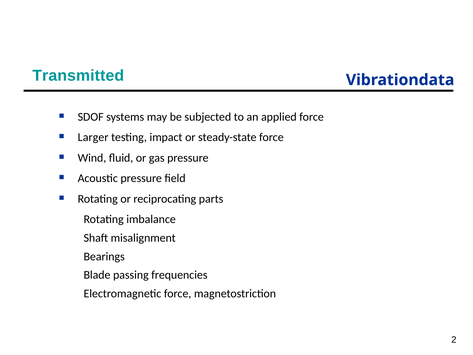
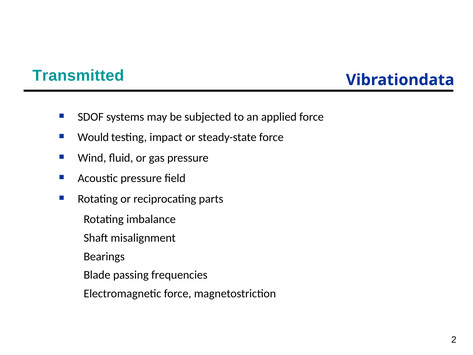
Larger: Larger -> Would
